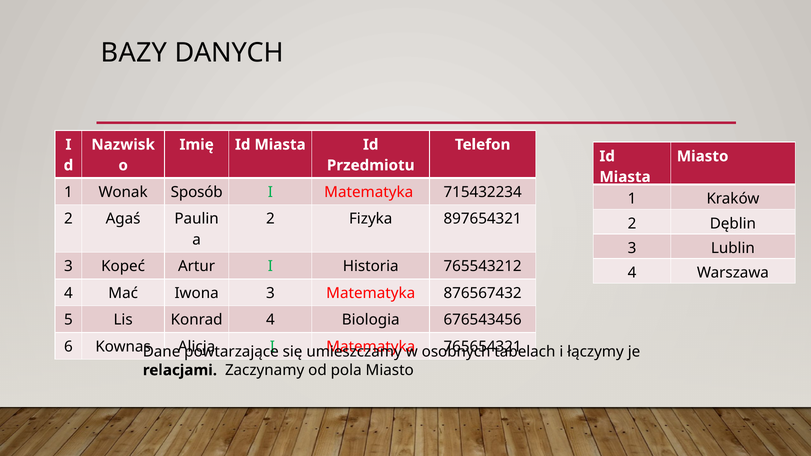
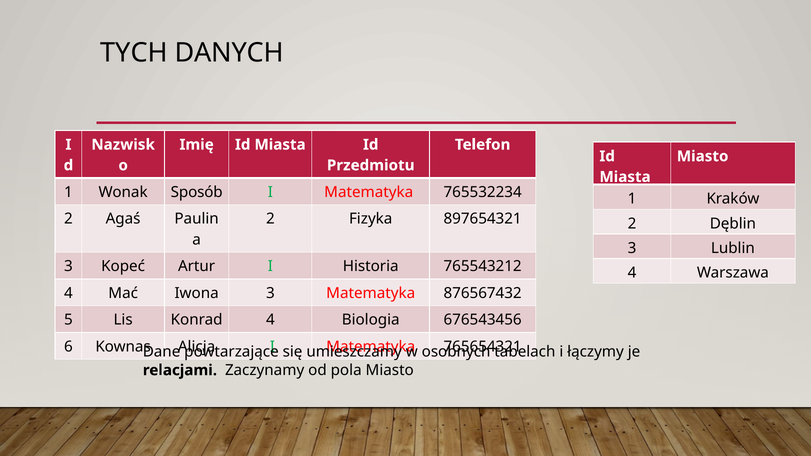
BAZY: BAZY -> TYCH
715432234: 715432234 -> 765532234
